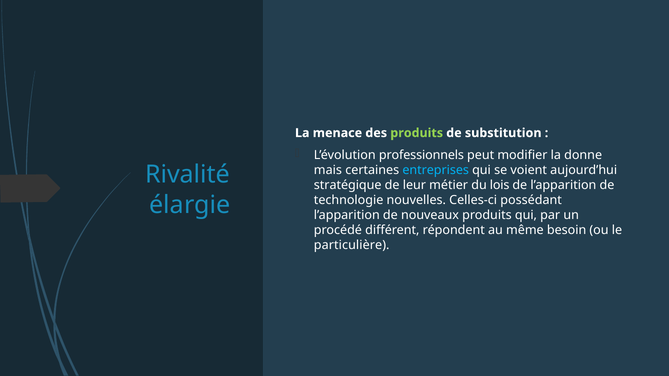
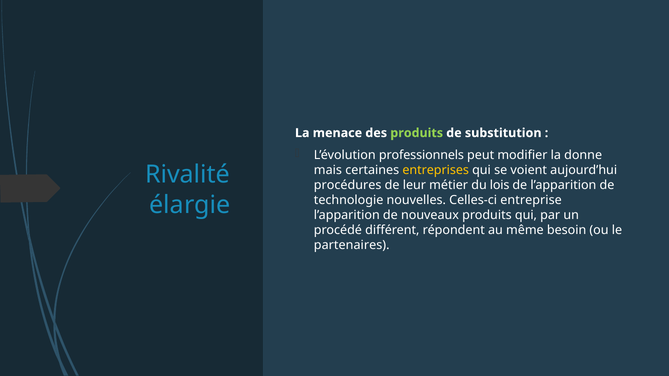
entreprises colour: light blue -> yellow
stratégique: stratégique -> procédures
possédant: possédant -> entreprise
particulière: particulière -> partenaires
